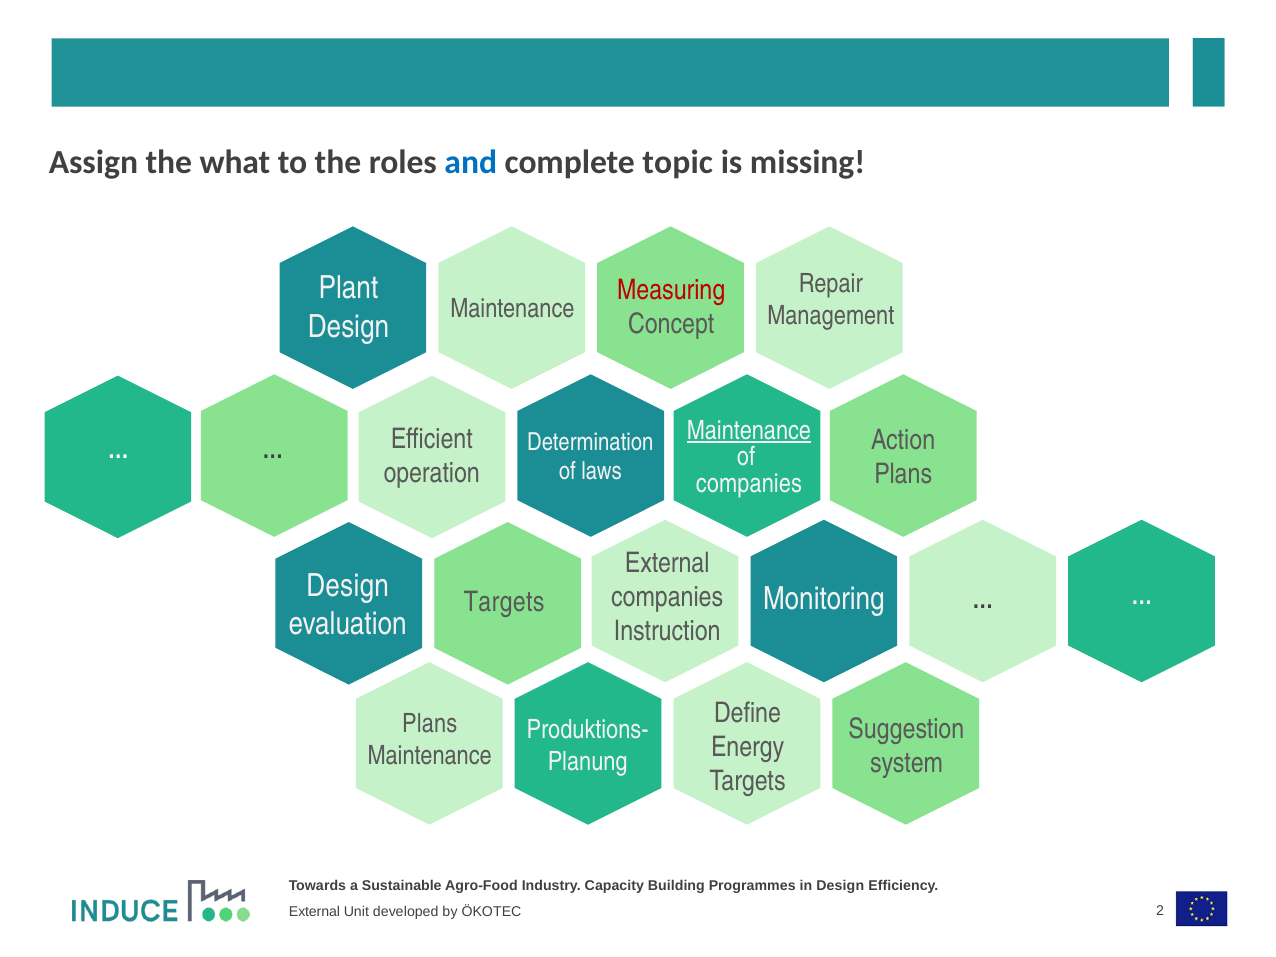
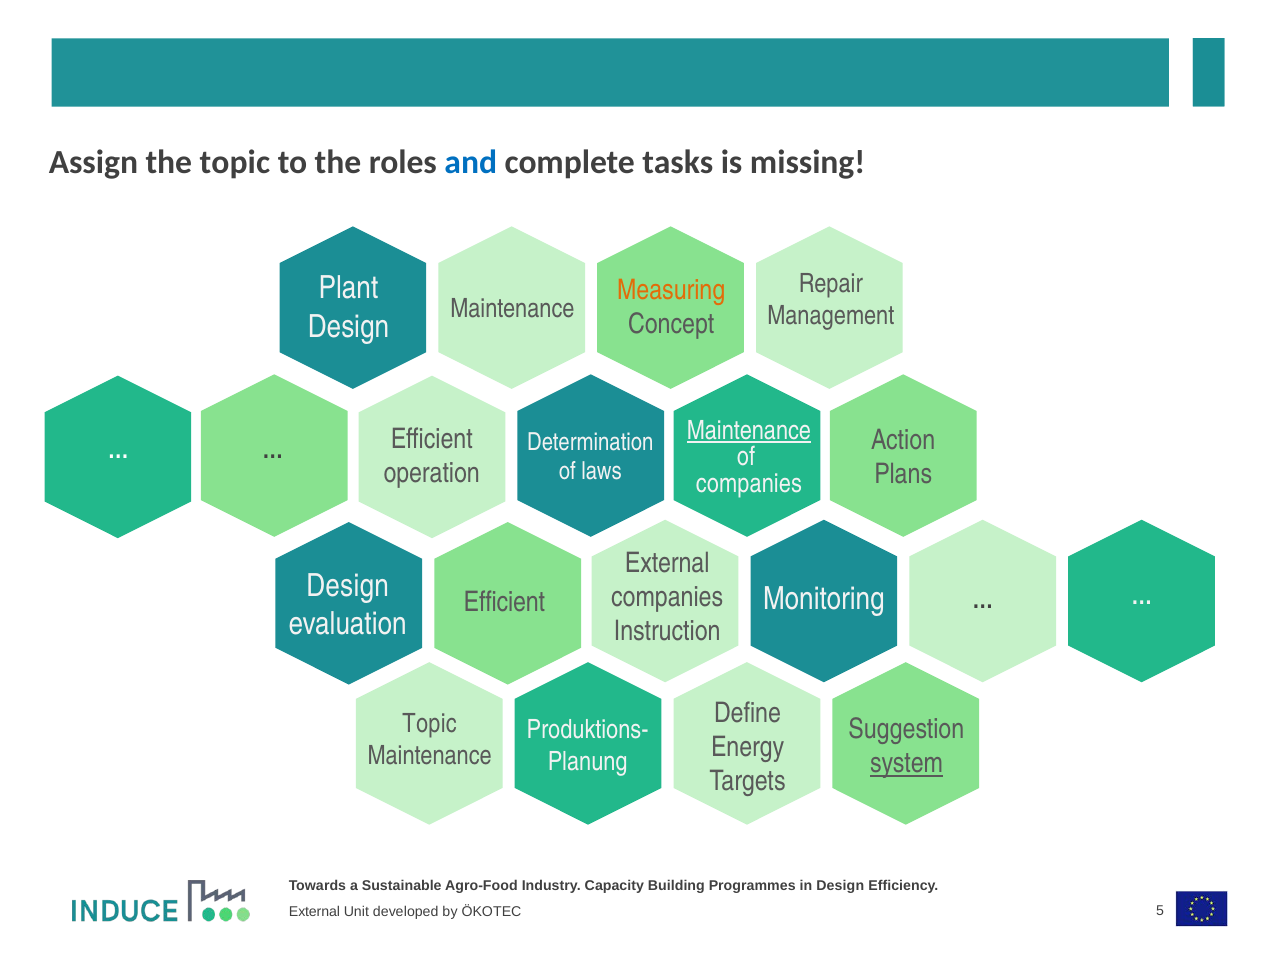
the what: what -> topic
topic: topic -> tasks
Measuring colour: red -> orange
Targets at (504, 603): Targets -> Efficient
Plans at (430, 724): Plans -> Topic
system underline: none -> present
2: 2 -> 5
